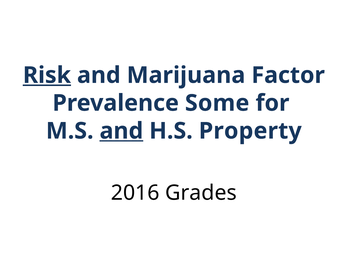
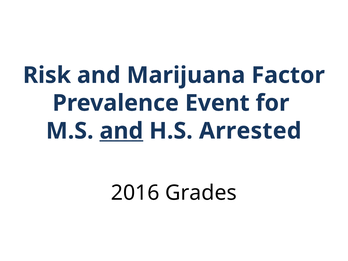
Risk underline: present -> none
Some: Some -> Event
Property: Property -> Arrested
